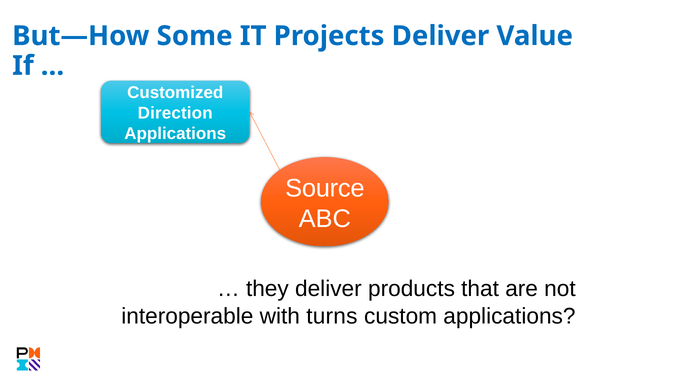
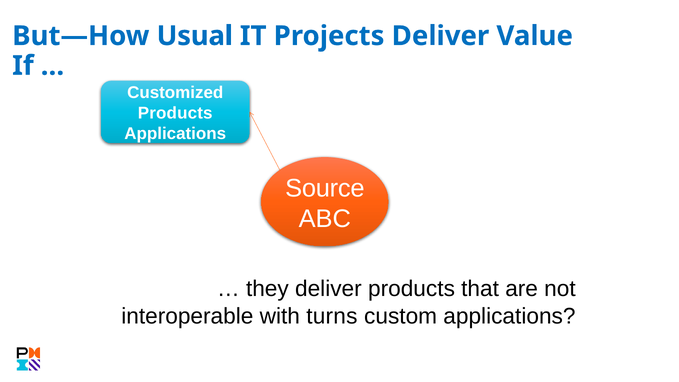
Some: Some -> Usual
Direction at (175, 113): Direction -> Products
